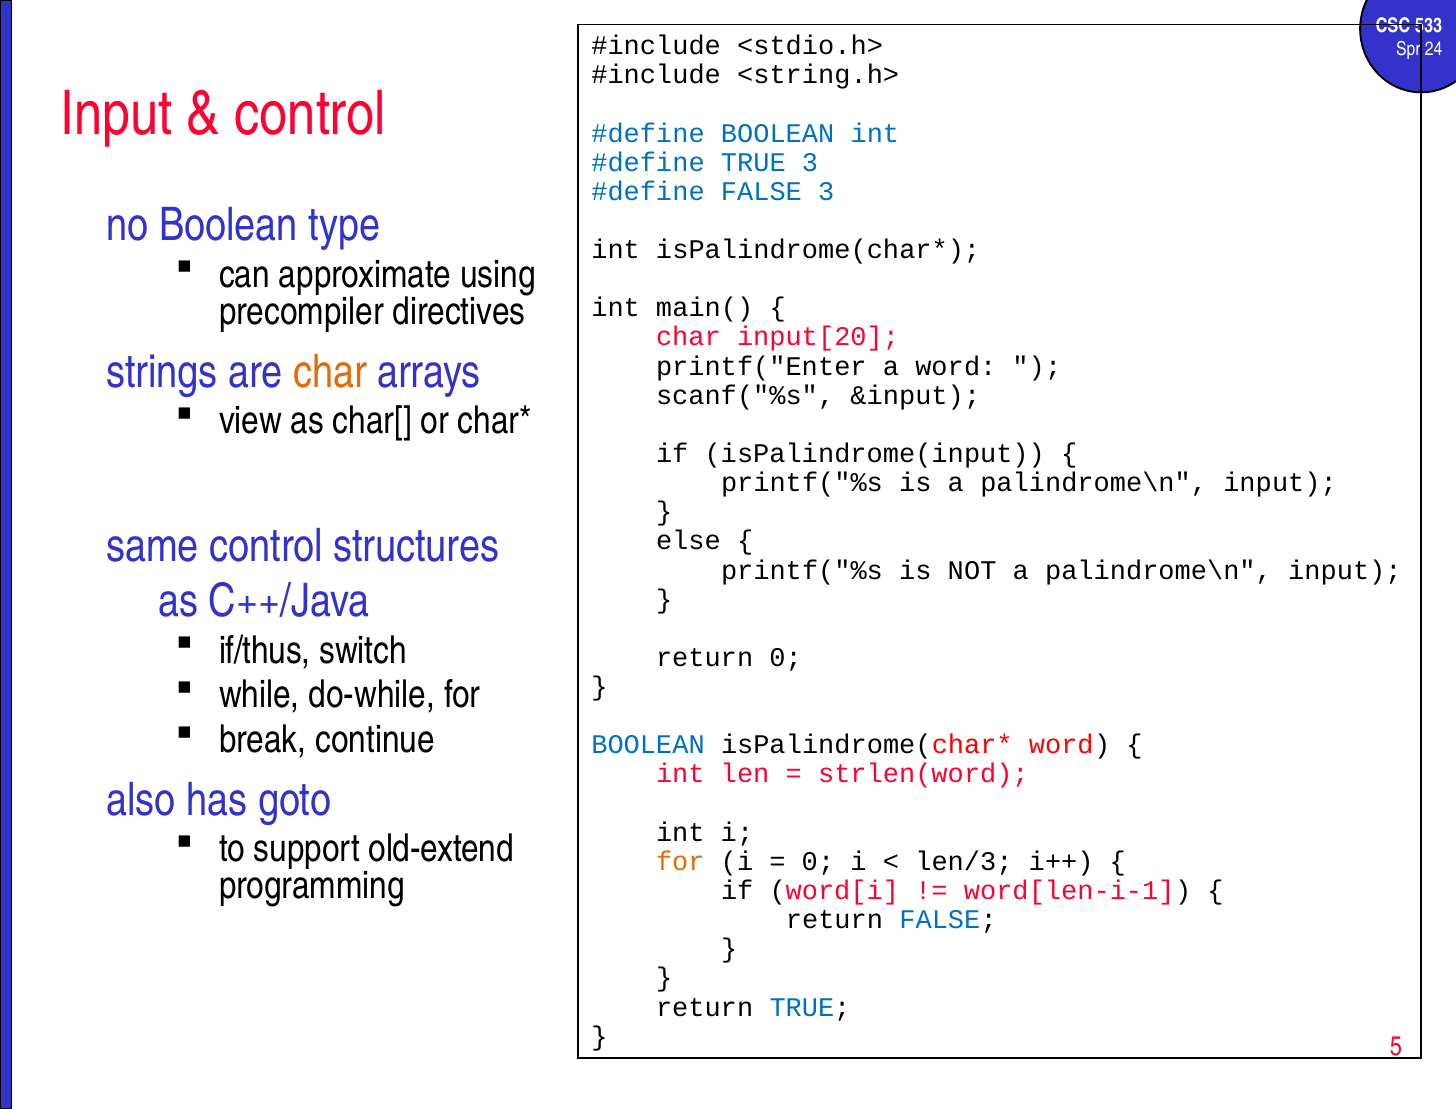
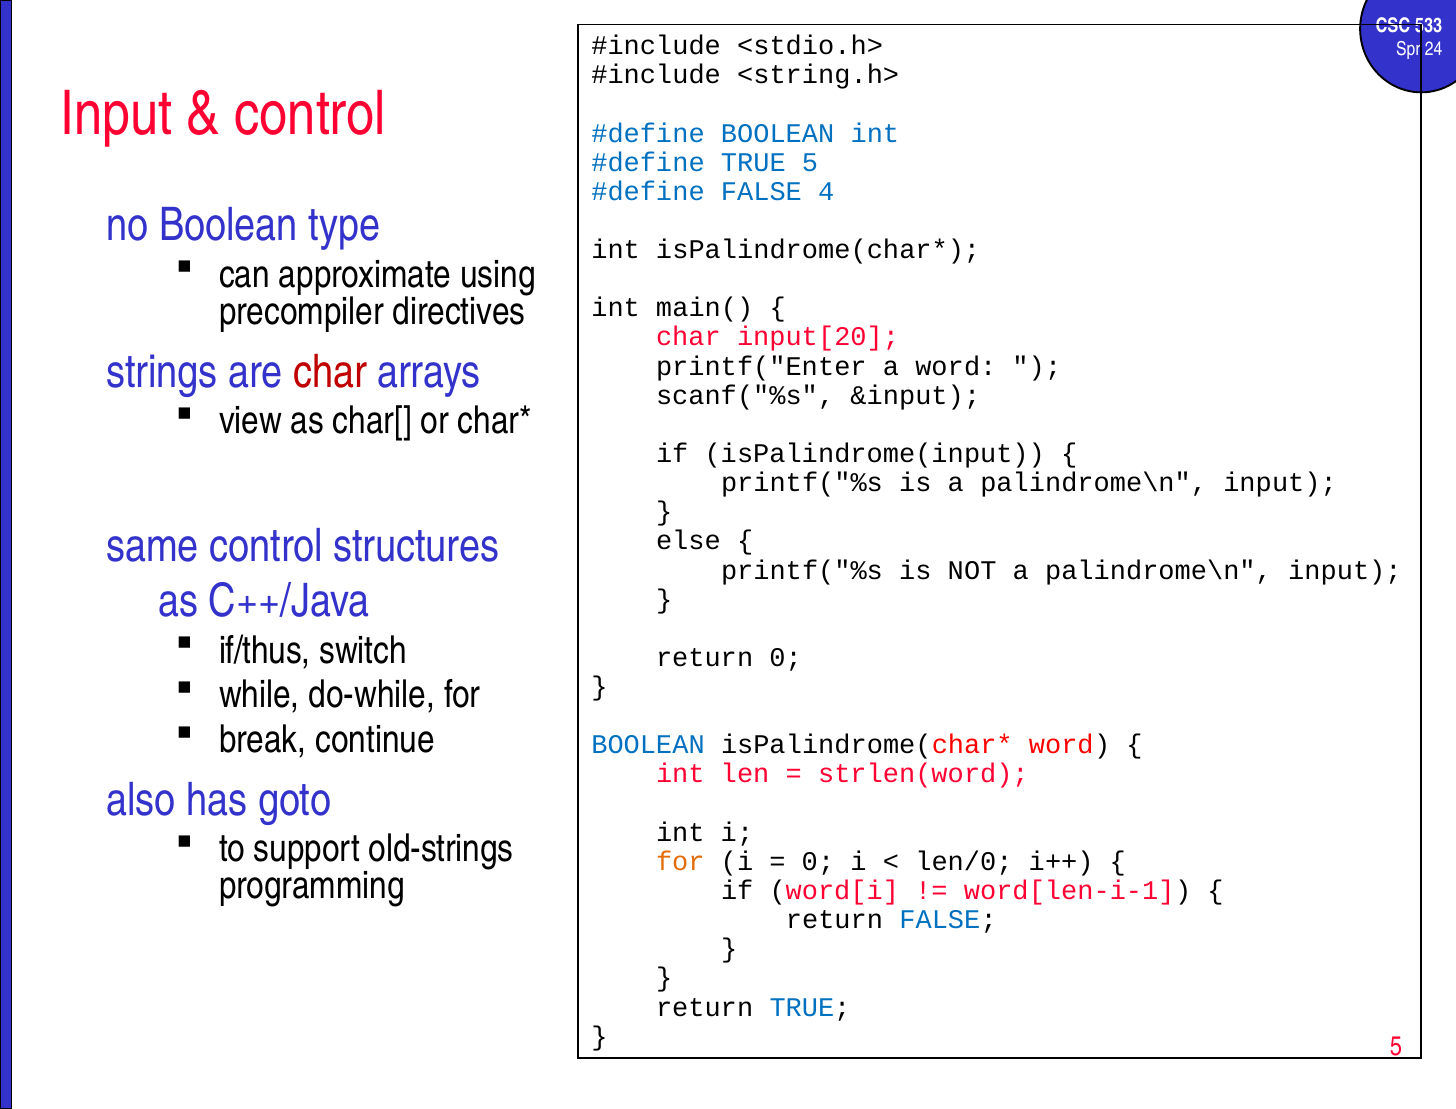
TRUE 3: 3 -> 5
FALSE 3: 3 -> 4
char at (330, 372) colour: orange -> red
old-extend: old-extend -> old-strings
len/3: len/3 -> len/0
